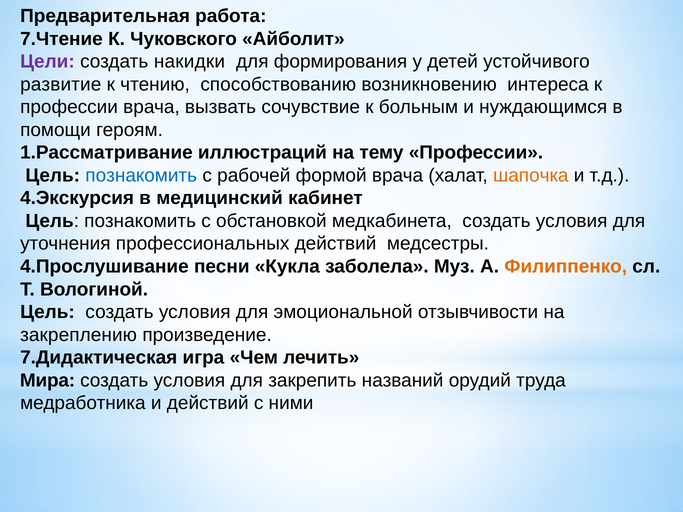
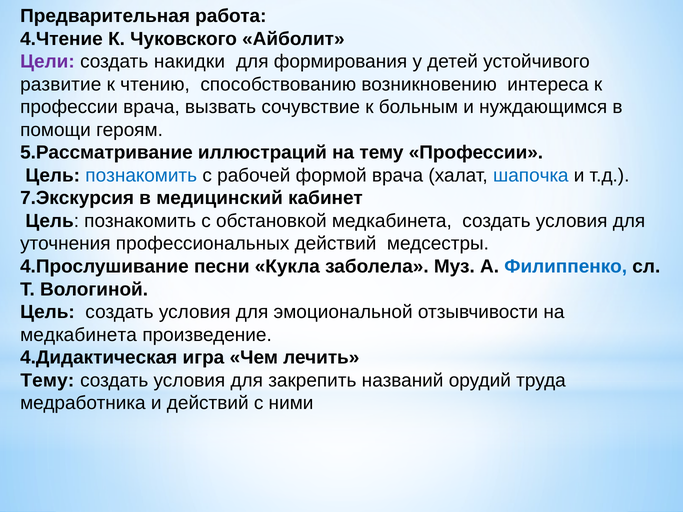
7.Чтение: 7.Чтение -> 4.Чтение
1.Рассматривание: 1.Рассматривание -> 5.Рассматривание
шапочка colour: orange -> blue
4.Экскурсия: 4.Экскурсия -> 7.Экскурсия
Филиппенко colour: orange -> blue
закреплению at (79, 335): закреплению -> медкабинета
7.Дидактическая: 7.Дидактическая -> 4.Дидактическая
Мира at (48, 380): Мира -> Тему
